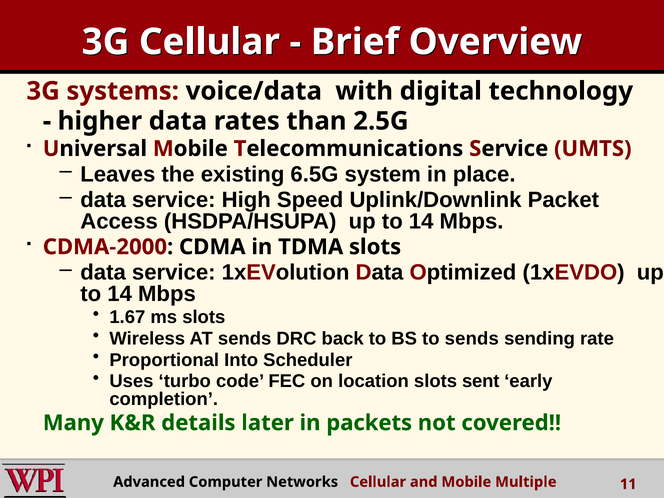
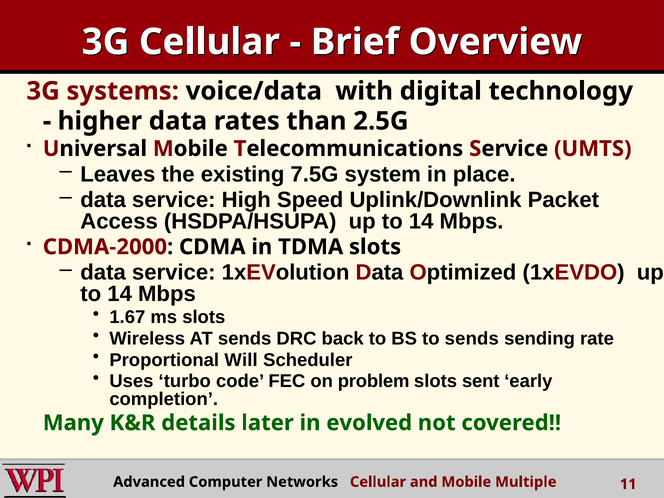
6.5G: 6.5G -> 7.5G
Into: Into -> Will
location: location -> problem
packets: packets -> evolved
